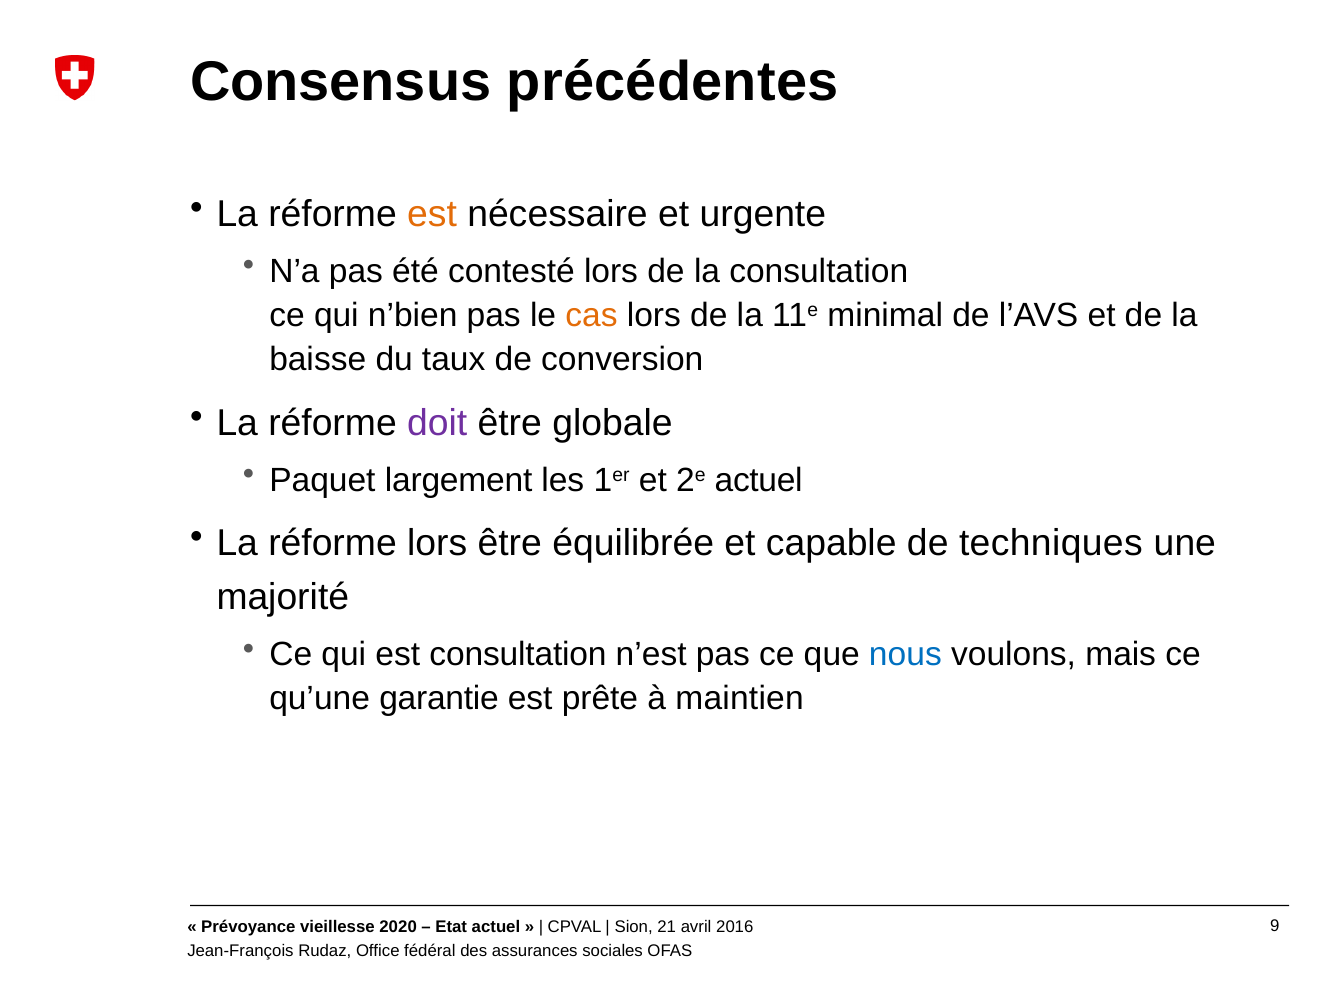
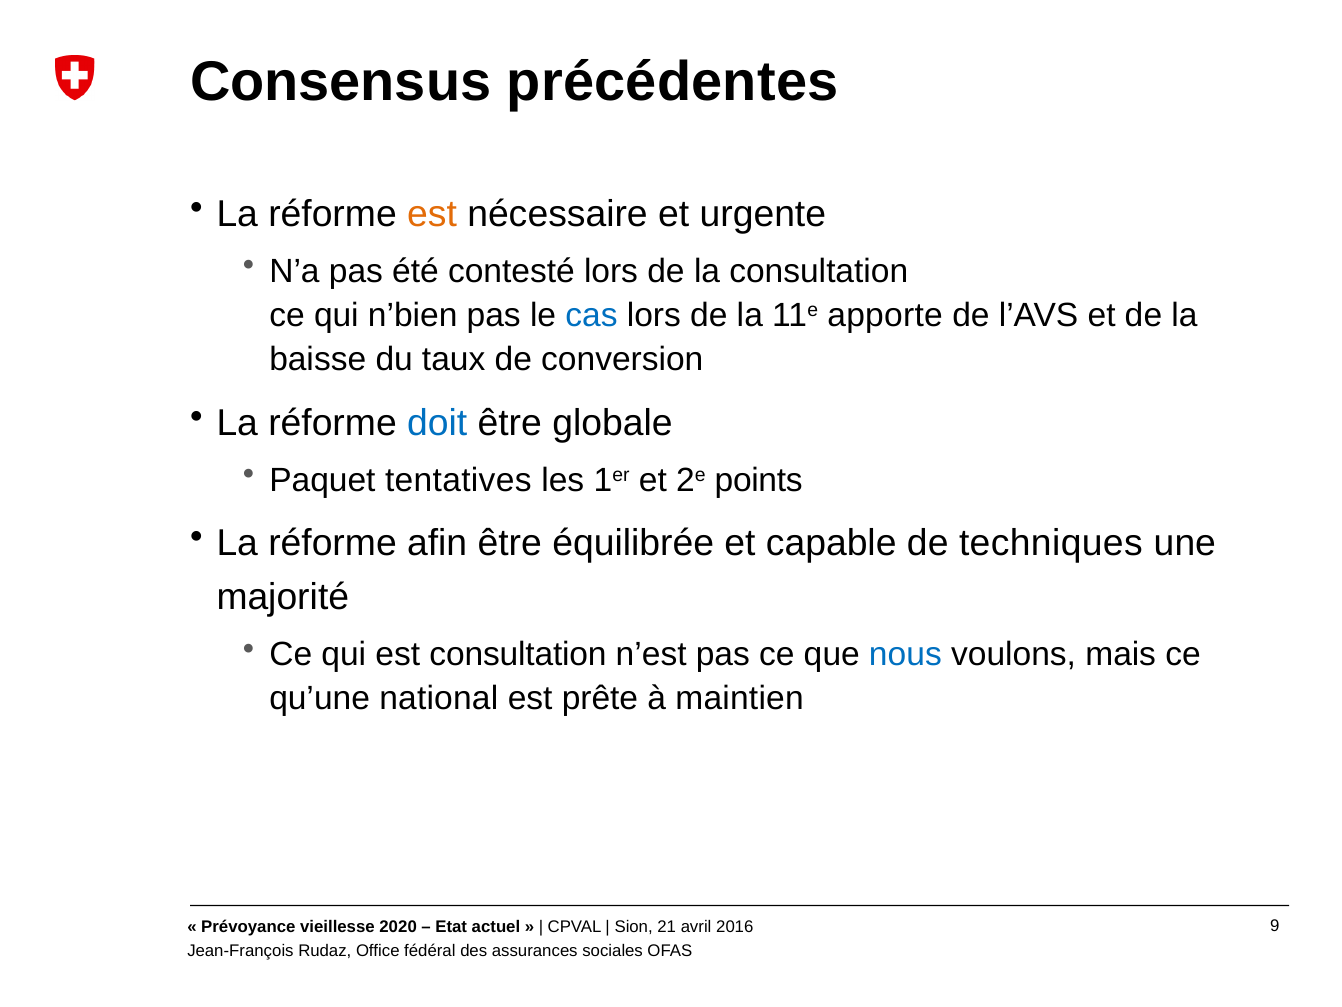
cas colour: orange -> blue
minimal: minimal -> apporte
doit colour: purple -> blue
largement: largement -> tentatives
2e actuel: actuel -> points
réforme lors: lors -> afin
garantie: garantie -> national
